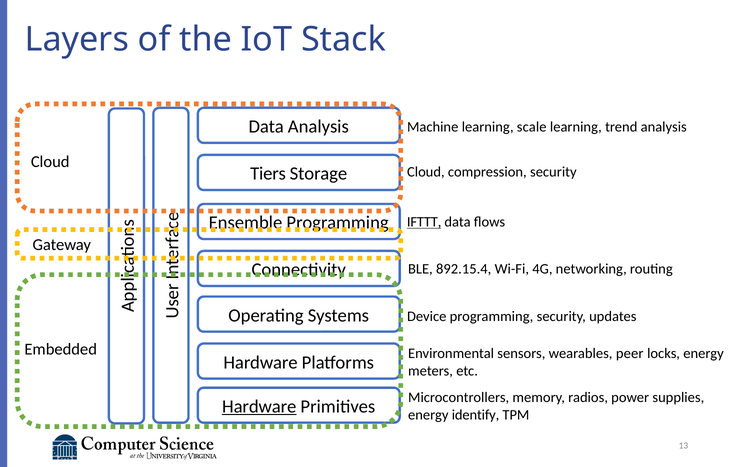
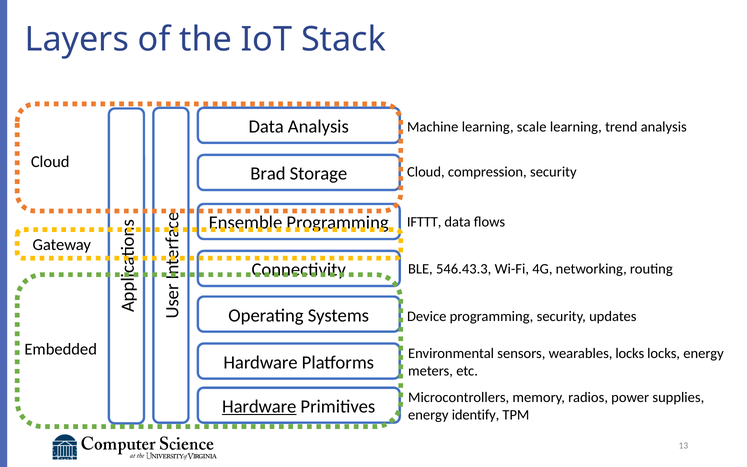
Tiers: Tiers -> Brad
IFTTT underline: present -> none
892.15.4: 892.15.4 -> 546.43.3
wearables peer: peer -> locks
